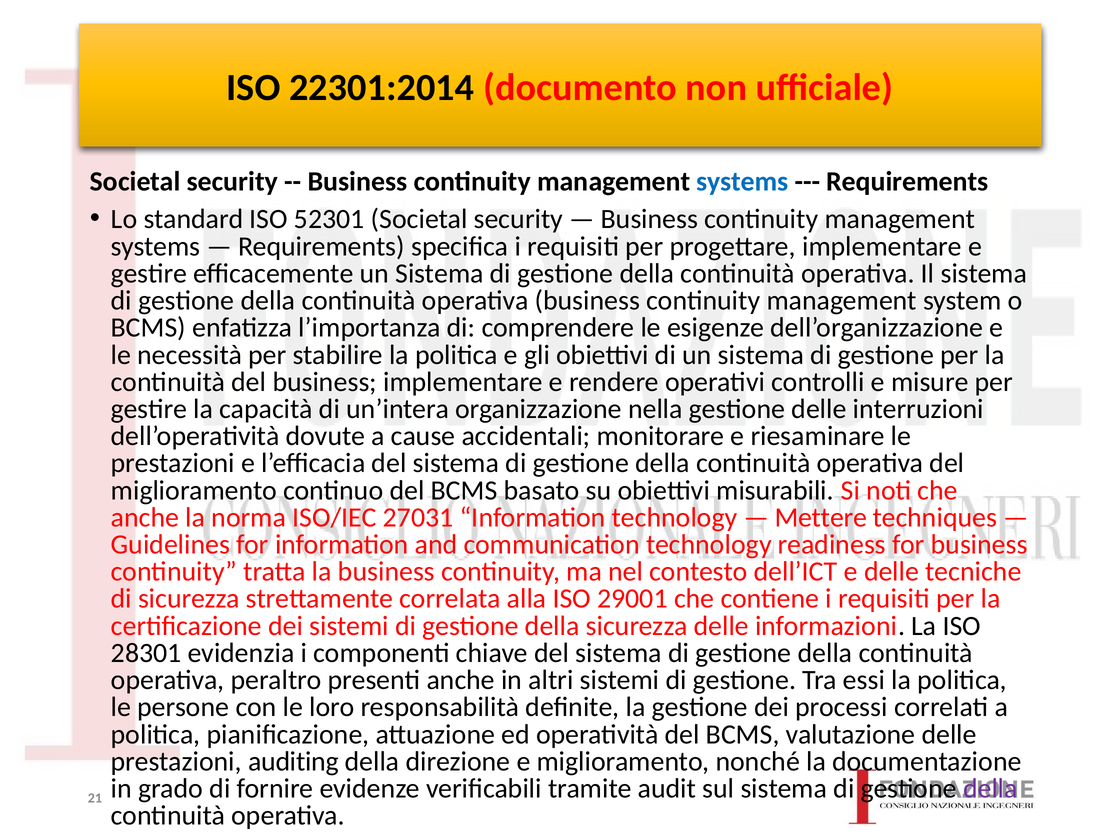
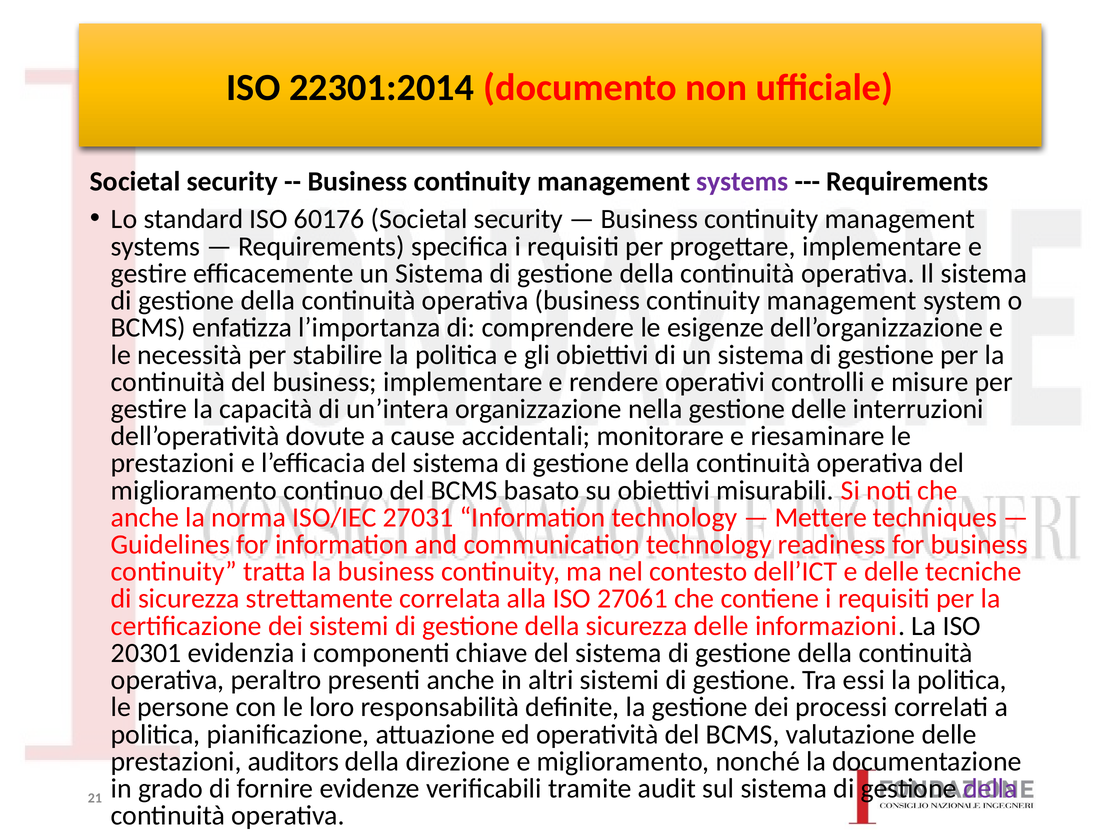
systems at (742, 182) colour: blue -> purple
52301: 52301 -> 60176
29001: 29001 -> 27061
28301: 28301 -> 20301
auditing: auditing -> auditors
